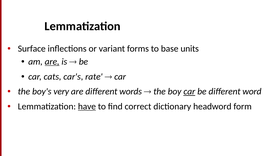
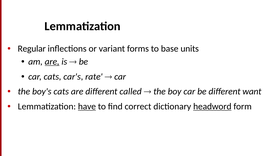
Surface: Surface -> Regular
boy's very: very -> cats
words: words -> called
car at (189, 92) underline: present -> none
word: word -> want
headword underline: none -> present
